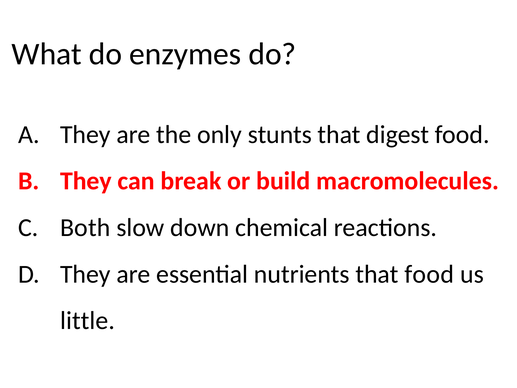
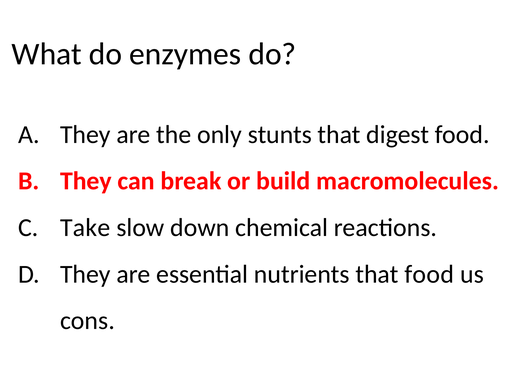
Both: Both -> Take
little: little -> cons
